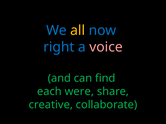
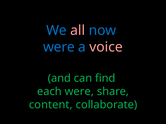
all colour: yellow -> pink
right at (59, 47): right -> were
creative: creative -> content
